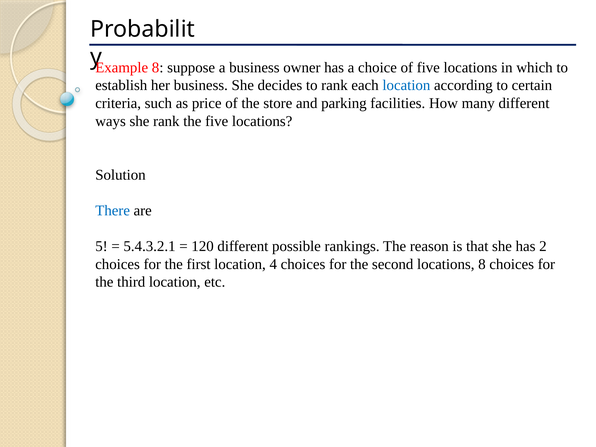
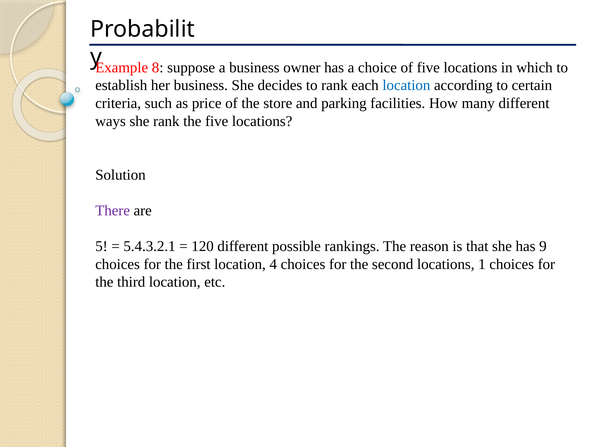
There colour: blue -> purple
2: 2 -> 9
locations 8: 8 -> 1
